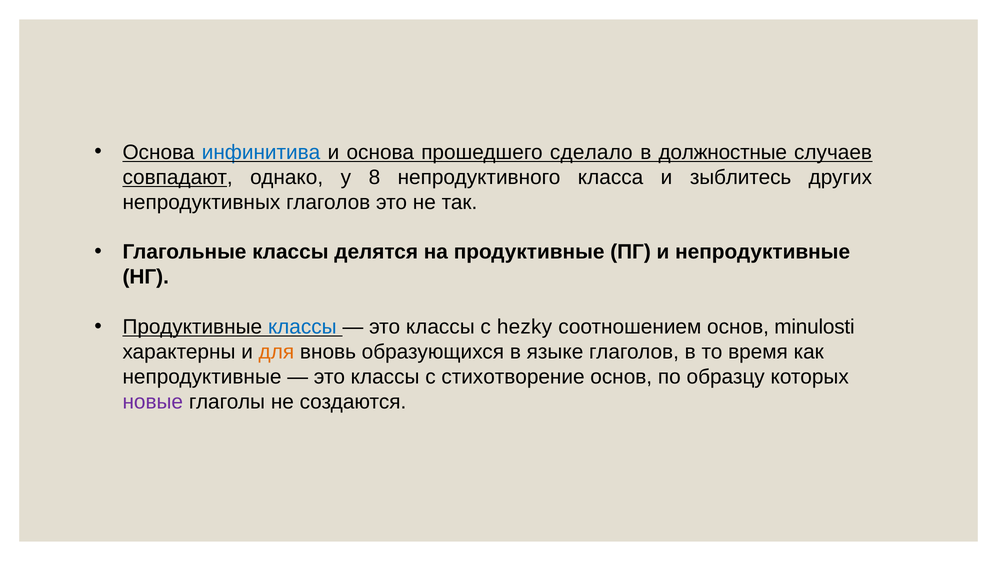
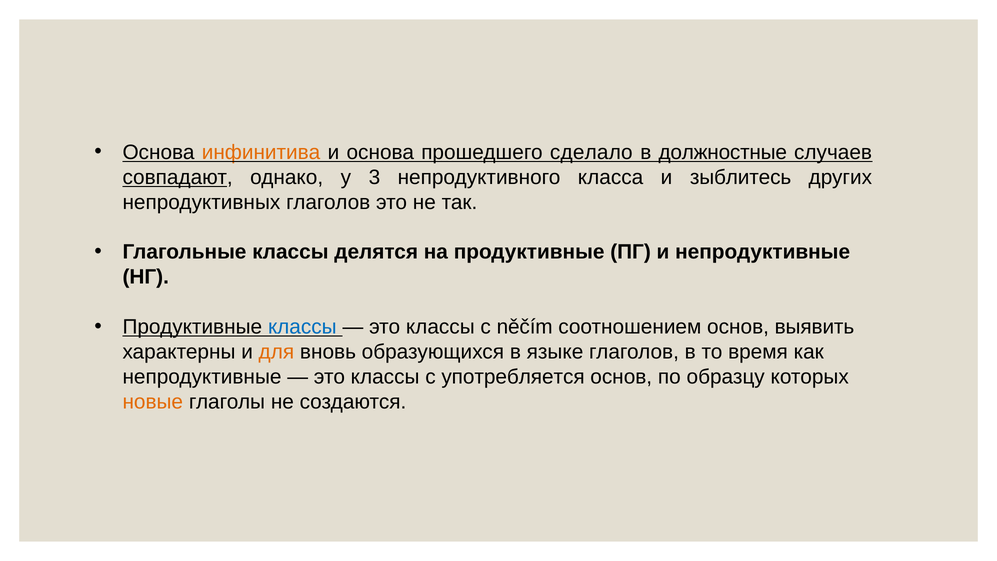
инфинитива colour: blue -> orange
8: 8 -> 3
hezky: hezky -> něčím
minulosti: minulosti -> выявить
стихотворение: стихотворение -> употребляется
новые colour: purple -> orange
